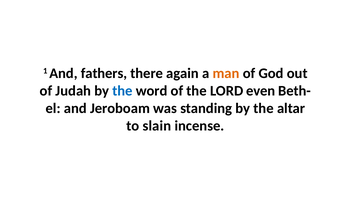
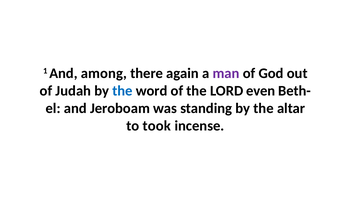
fathers: fathers -> among
man colour: orange -> purple
slain: slain -> took
